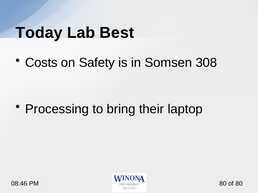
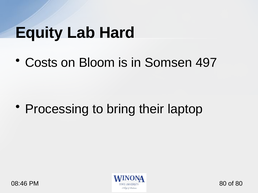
Today: Today -> Equity
Best: Best -> Hard
Safety: Safety -> Bloom
308: 308 -> 497
